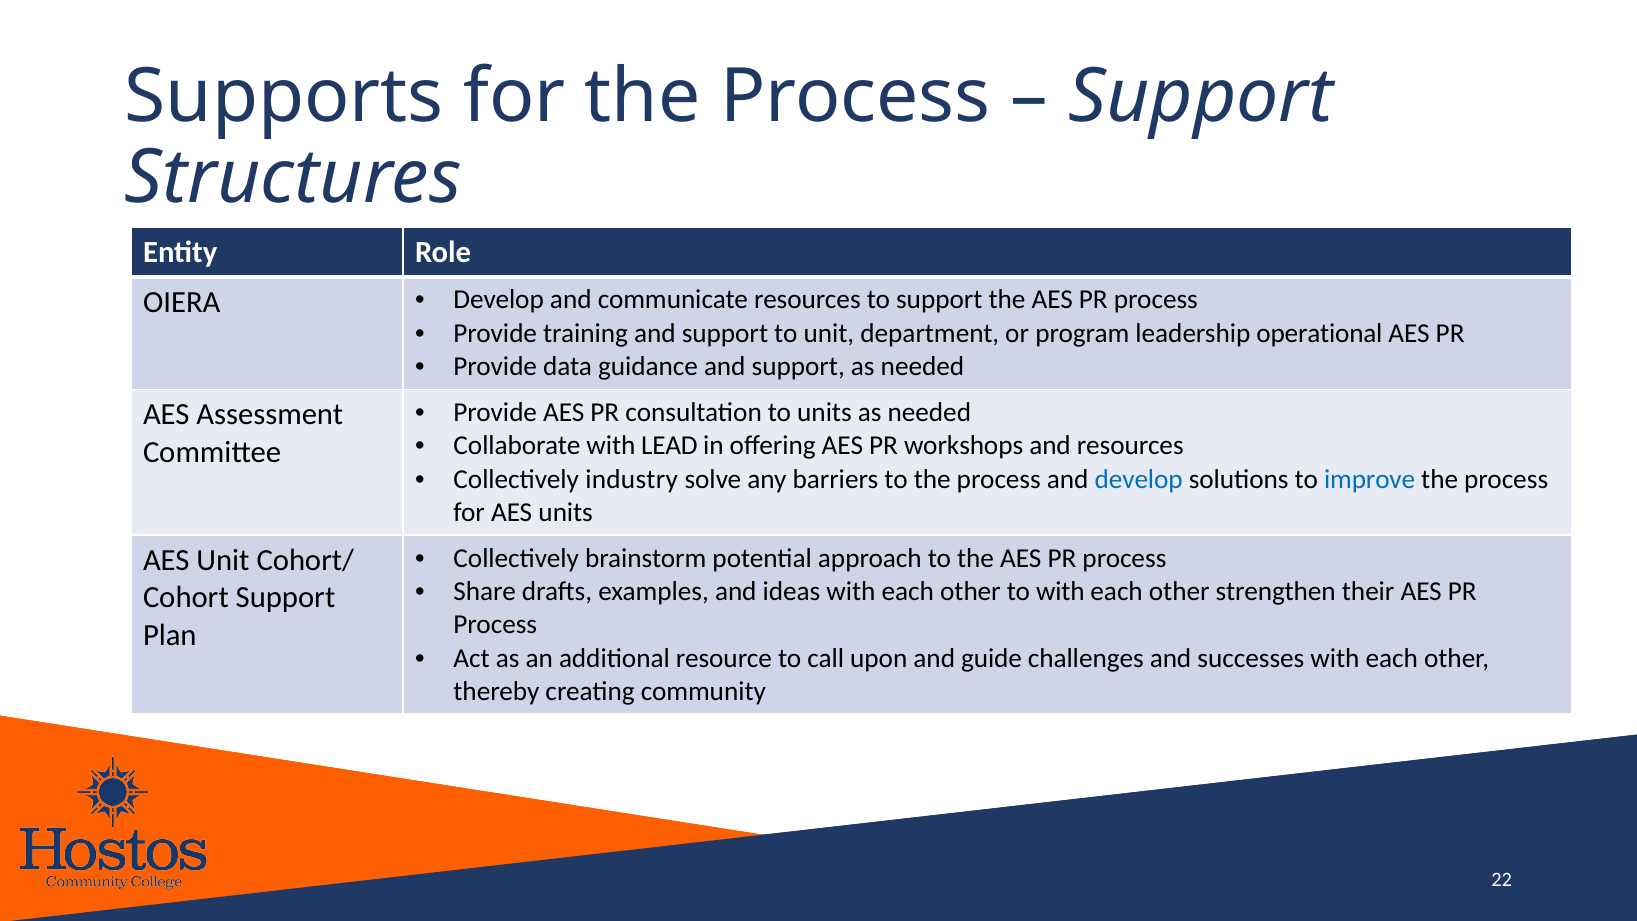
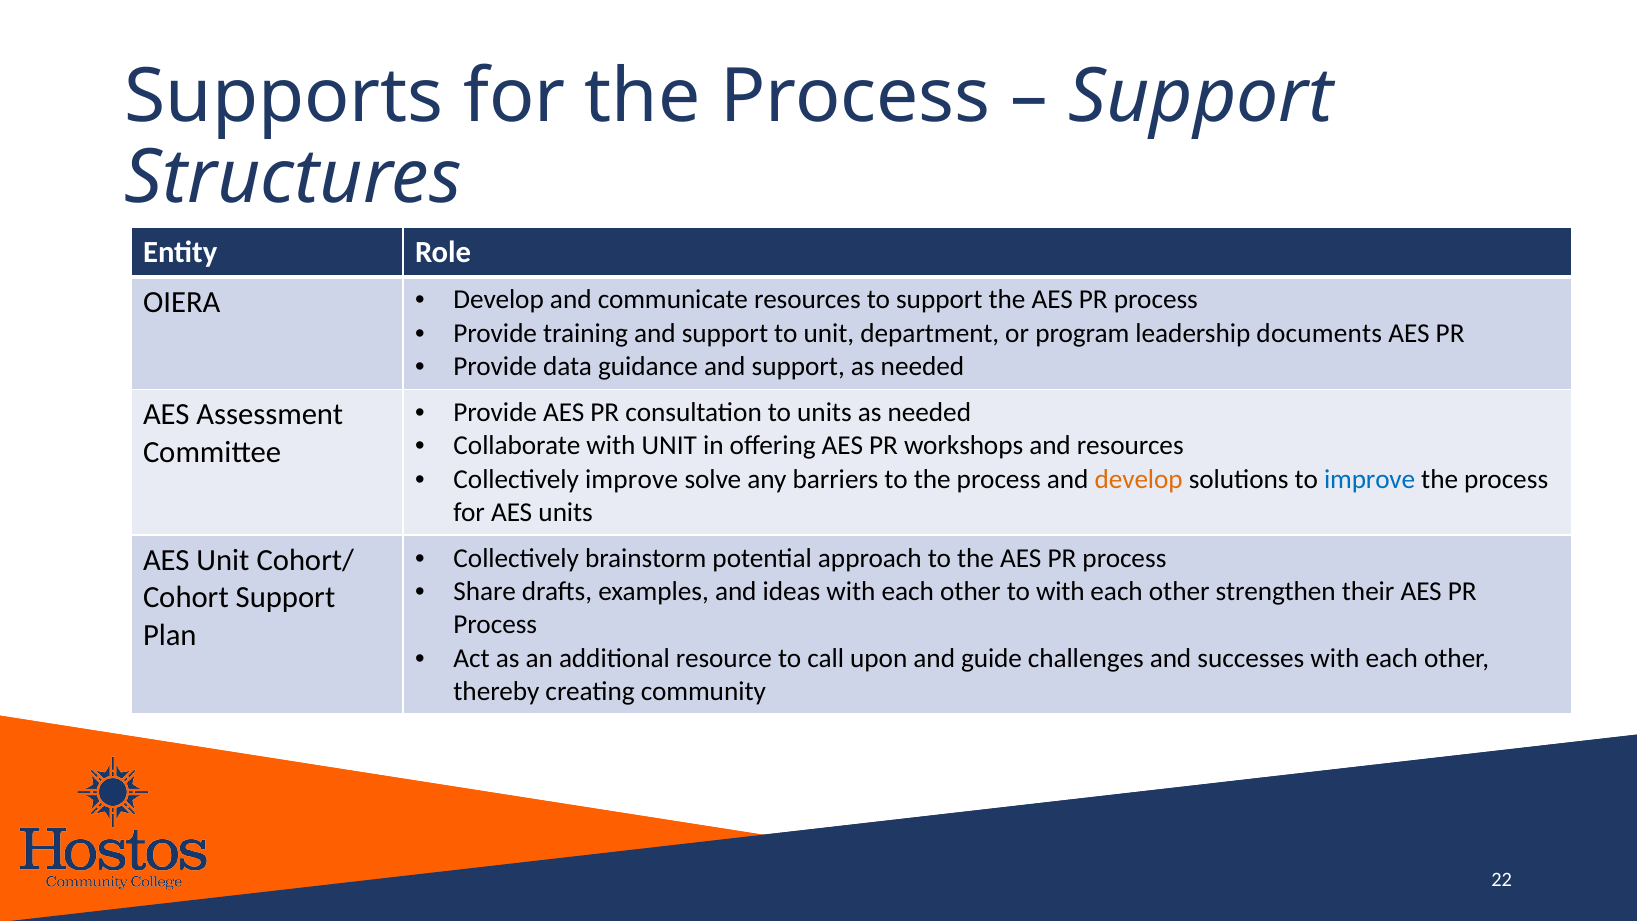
operational: operational -> documents
with LEAD: LEAD -> UNIT
Collectively industry: industry -> improve
develop at (1139, 479) colour: blue -> orange
